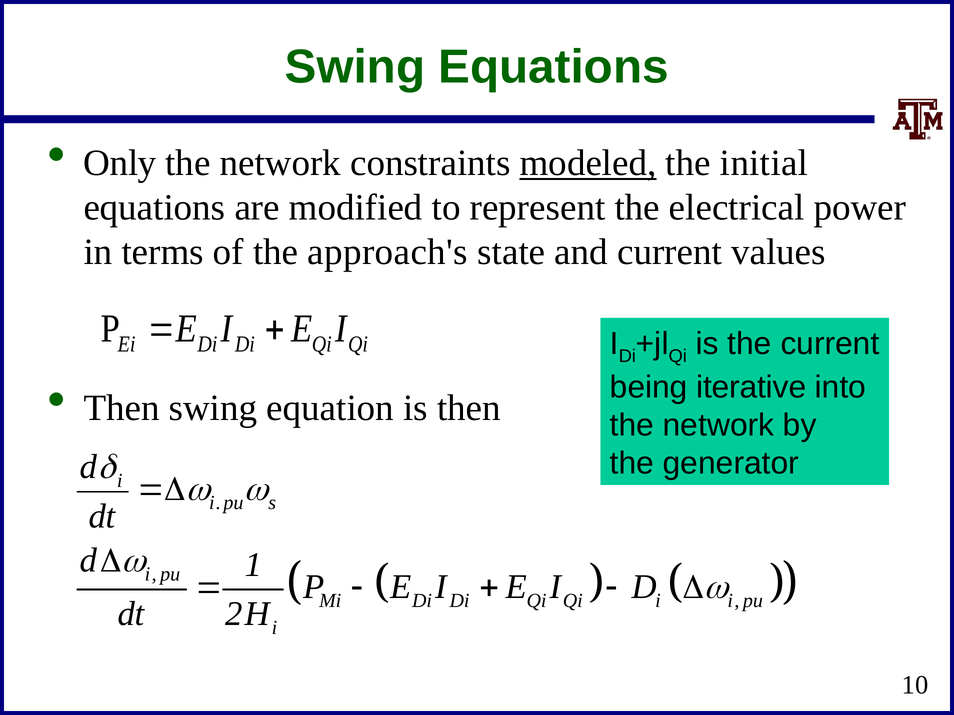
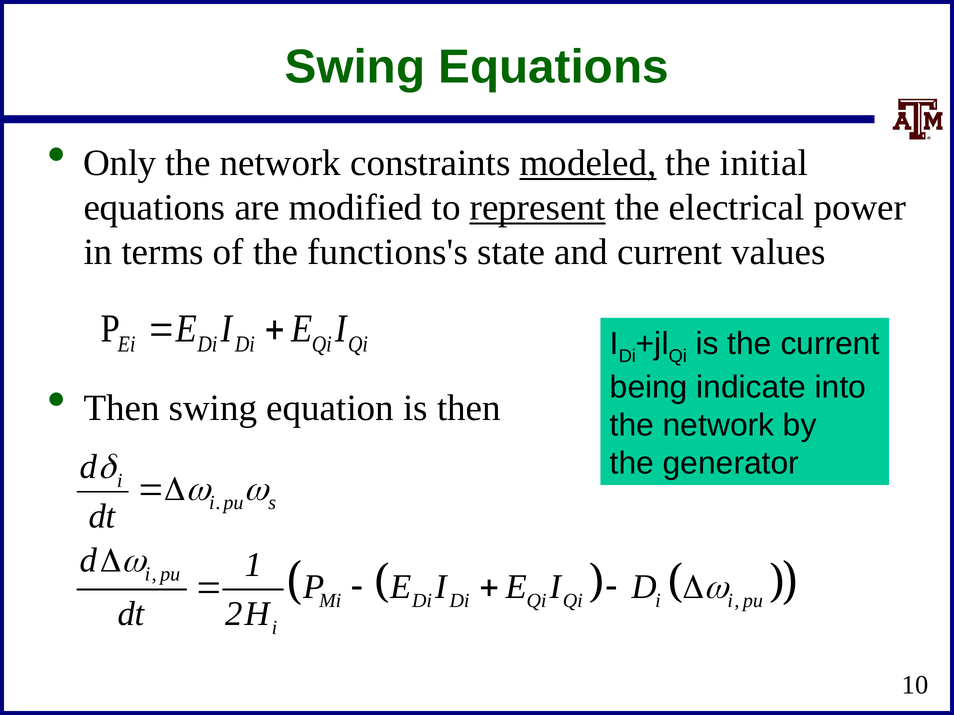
represent underline: none -> present
approach's: approach's -> functions's
iterative: iterative -> indicate
